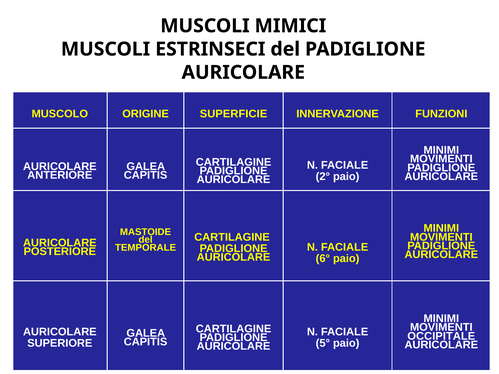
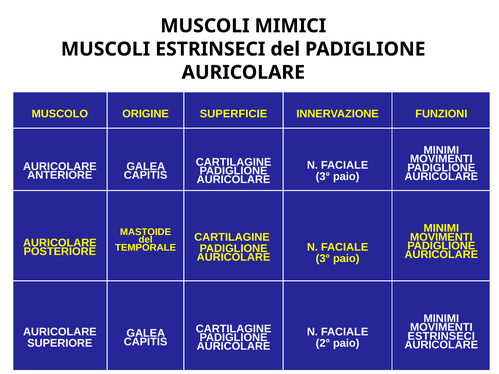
2° at (323, 177): 2° -> 3°
6° at (323, 259): 6° -> 3°
OCCIPITALE at (441, 336): OCCIPITALE -> ESTRINSECI
5°: 5° -> 2°
